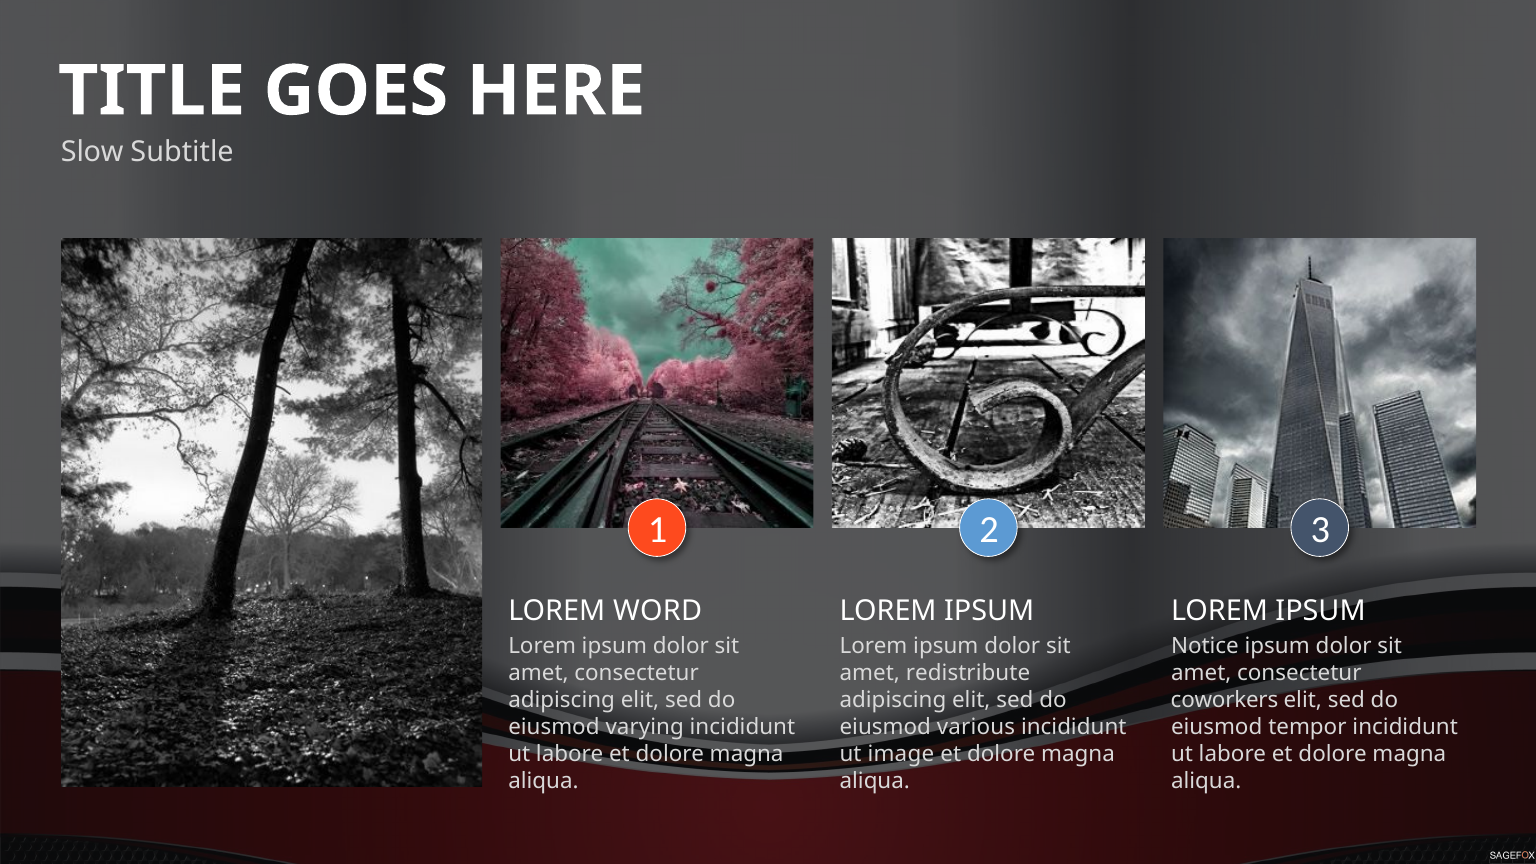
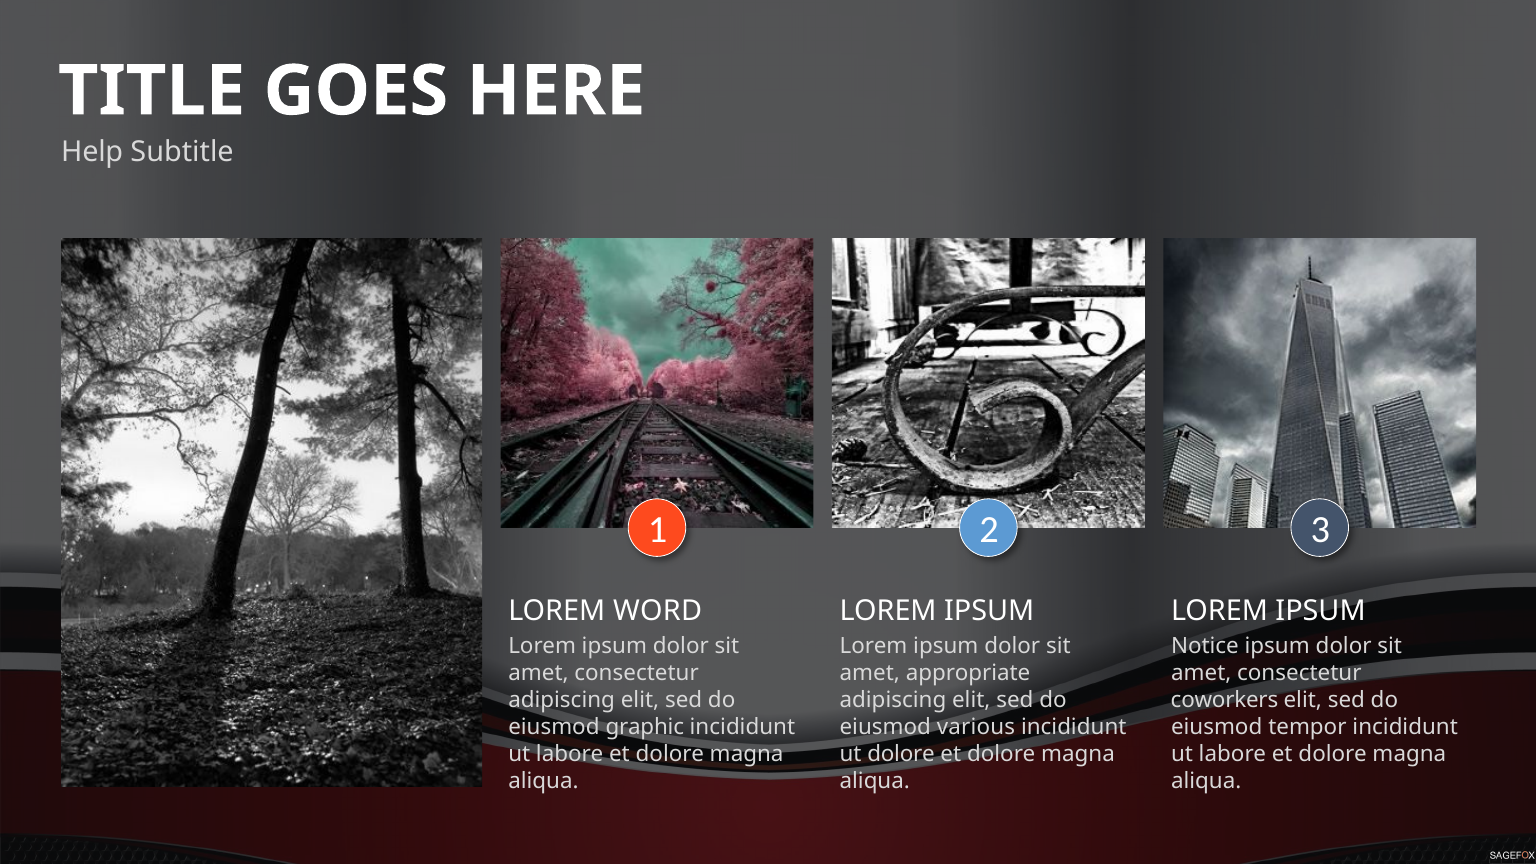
Slow: Slow -> Help
redistribute: redistribute -> appropriate
varying: varying -> graphic
ut image: image -> dolore
